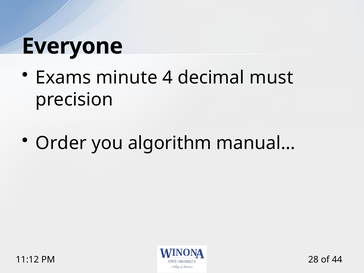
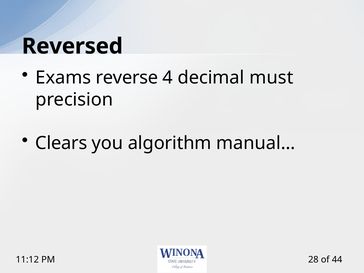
Everyone: Everyone -> Reversed
minute: minute -> reverse
Order: Order -> Clears
